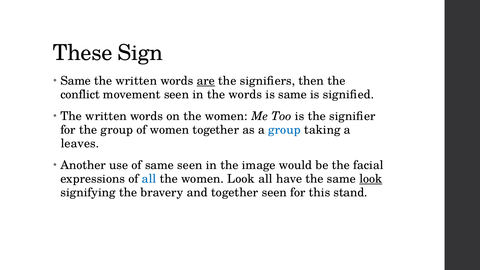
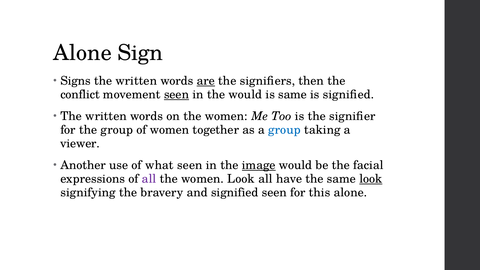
These at (83, 53): These -> Alone
Same at (76, 81): Same -> Signs
seen at (177, 94) underline: none -> present
the words: words -> would
leaves: leaves -> viewer
of same: same -> what
image underline: none -> present
all at (149, 179) colour: blue -> purple
and together: together -> signified
this stand: stand -> alone
